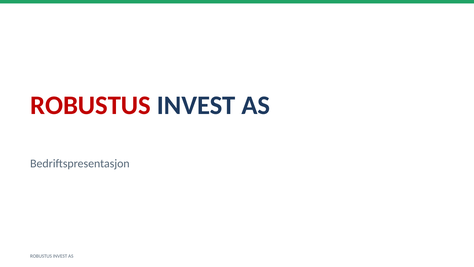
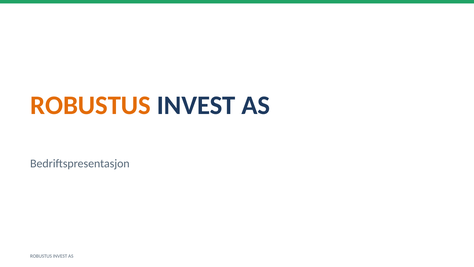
ROBUSTUS at (90, 105) colour: red -> orange
